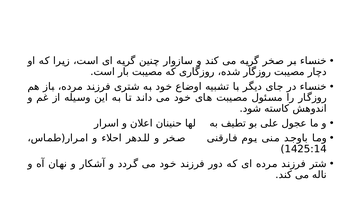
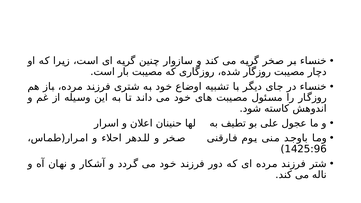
1425:14: 1425:14 -> 1425:96
